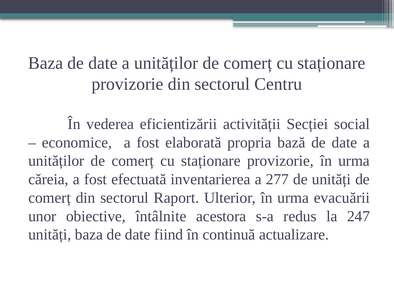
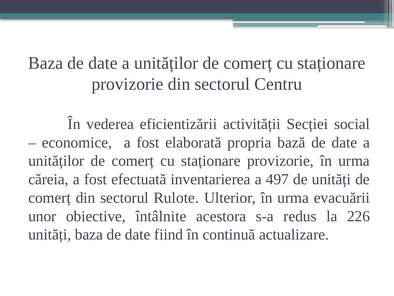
277: 277 -> 497
Raport: Raport -> Rulote
247: 247 -> 226
